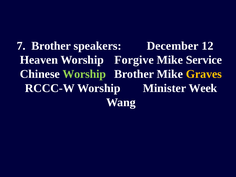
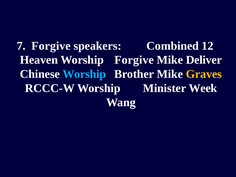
7 Brother: Brother -> Forgive
December: December -> Combined
Service: Service -> Deliver
Worship at (84, 74) colour: light green -> light blue
